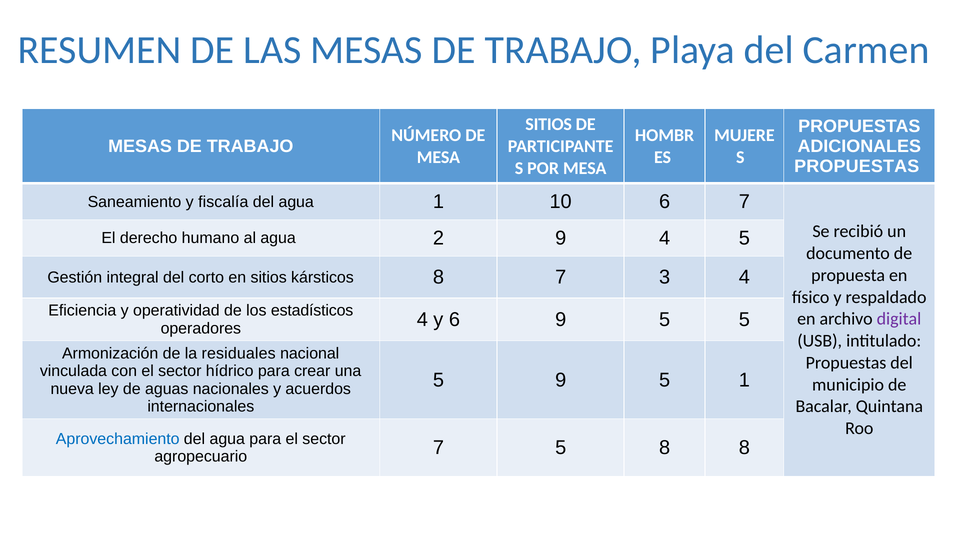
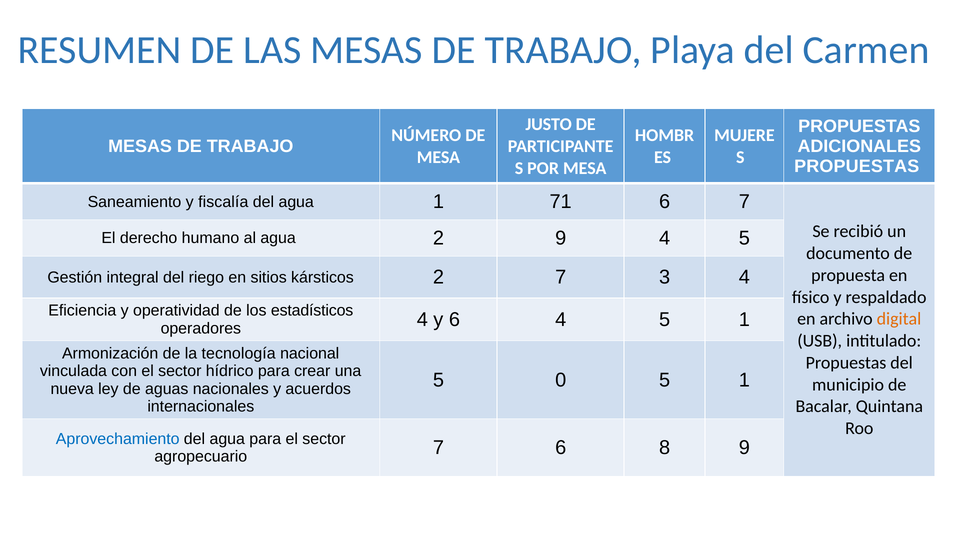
SITIOS at (549, 124): SITIOS -> JUSTO
10: 10 -> 71
corto: corto -> riego
kársticos 8: 8 -> 2
digital colour: purple -> orange
6 9: 9 -> 4
5 at (744, 320): 5 -> 1
residuales: residuales -> tecnología
5 9: 9 -> 0
7 5: 5 -> 6
8 8: 8 -> 9
